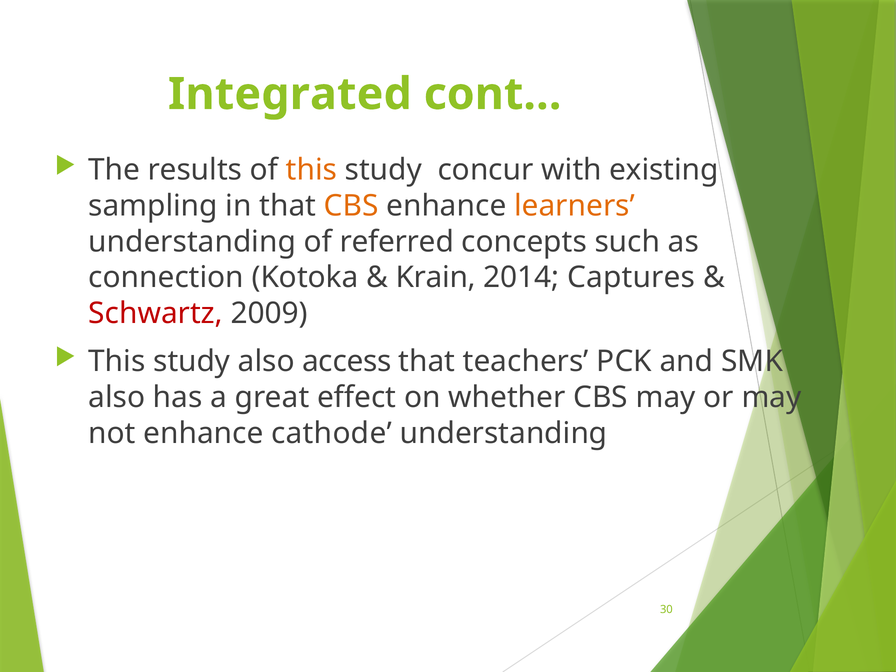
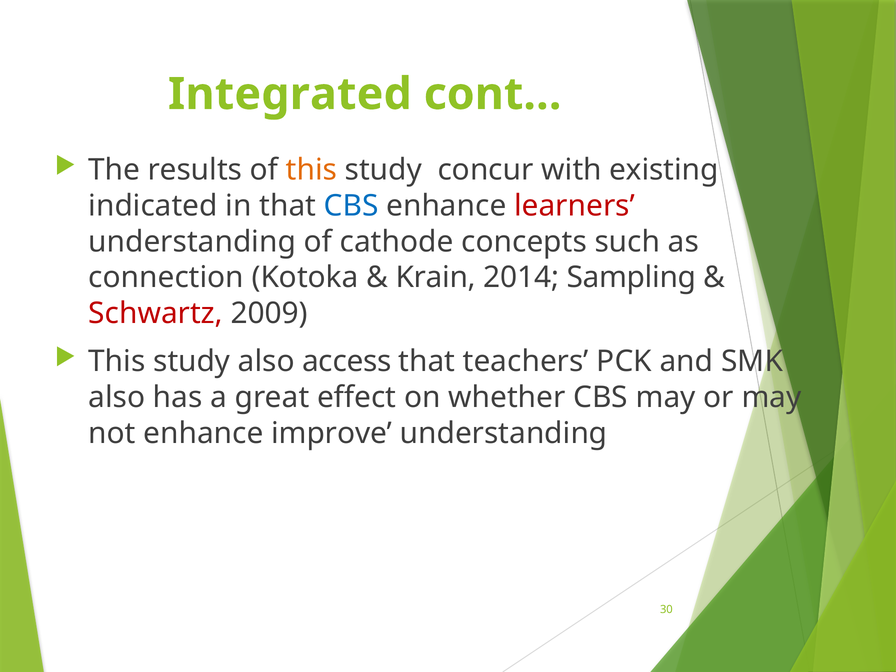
sampling: sampling -> indicated
CBS at (351, 206) colour: orange -> blue
learners colour: orange -> red
referred: referred -> cathode
Captures: Captures -> Sampling
cathode: cathode -> improve
